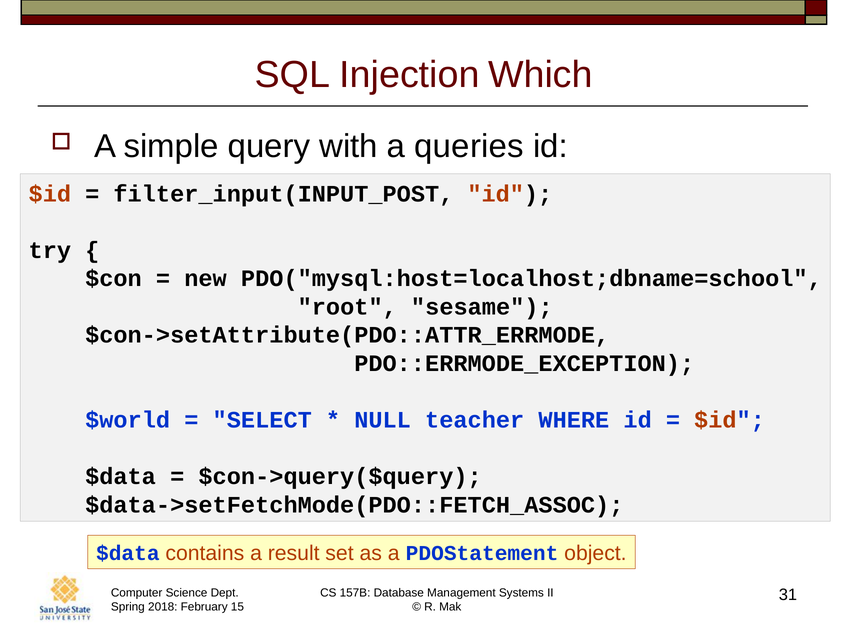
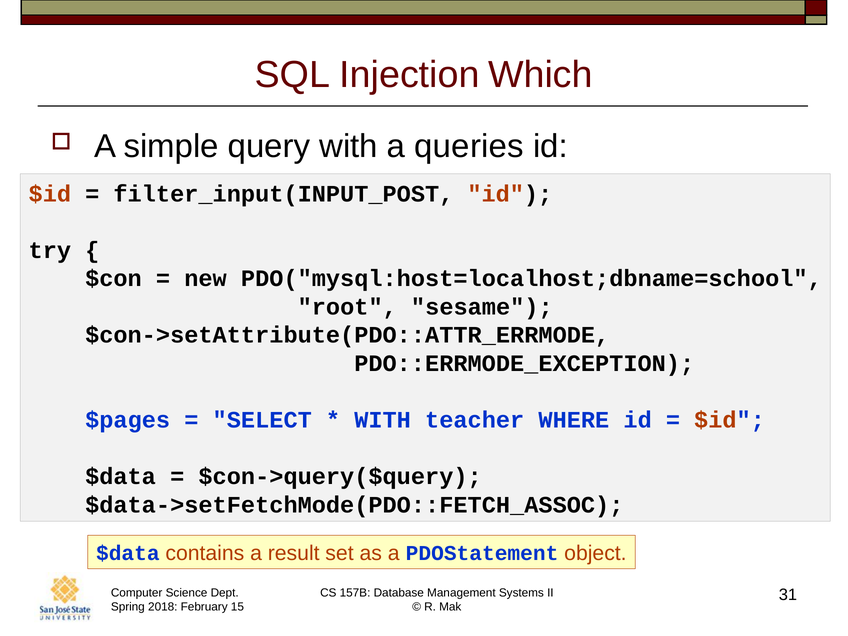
$world: $world -> $pages
NULL at (383, 420): NULL -> WITH
